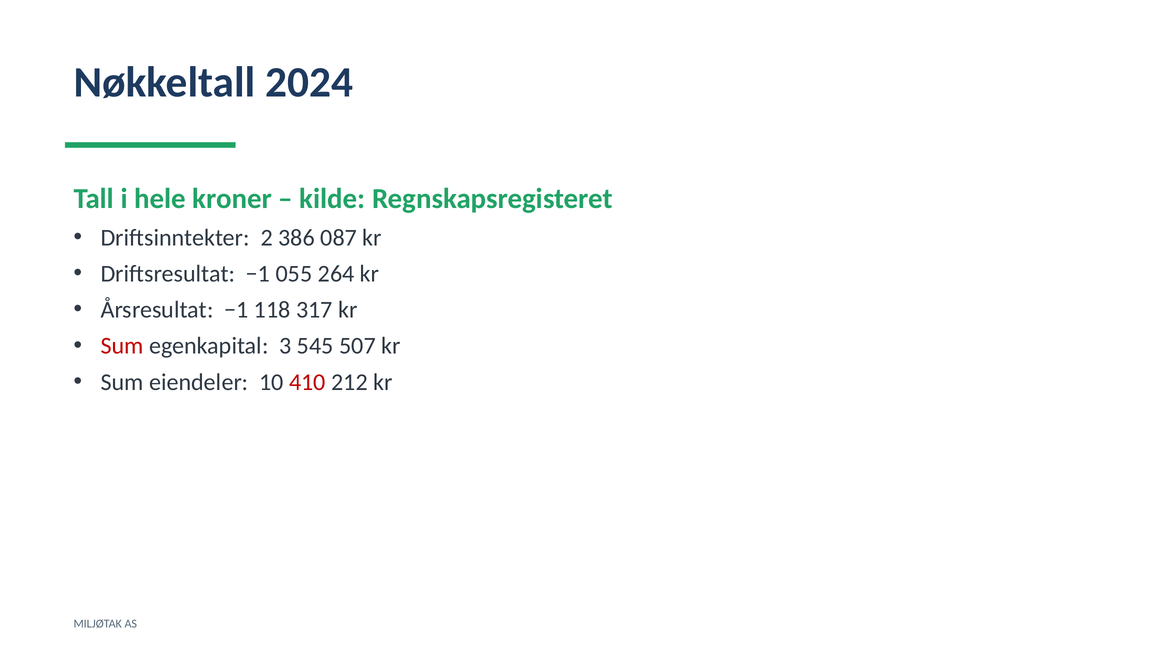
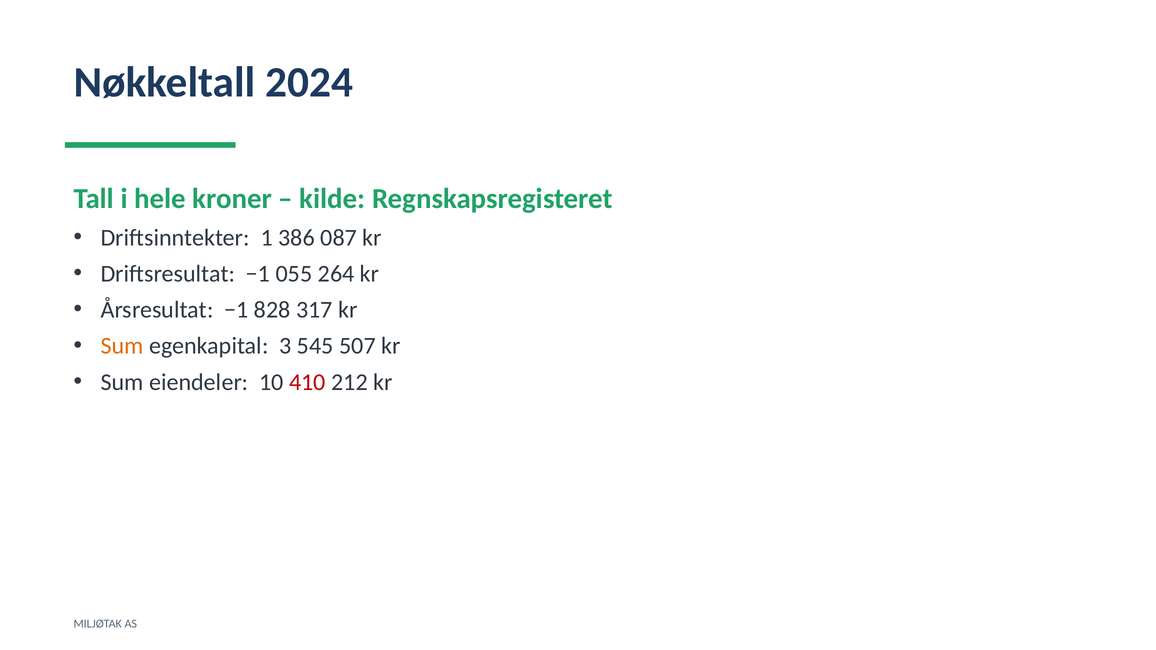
2: 2 -> 1
118: 118 -> 828
Sum at (122, 346) colour: red -> orange
